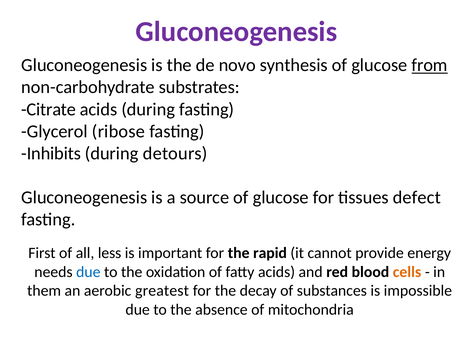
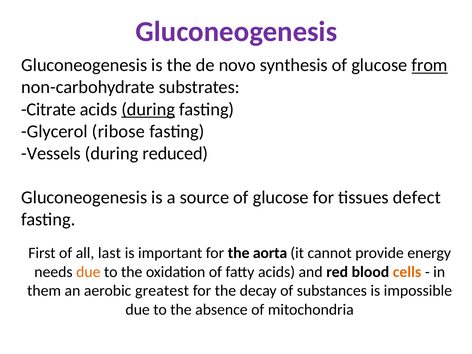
during at (148, 109) underline: none -> present
Inhibits: Inhibits -> Vessels
detours: detours -> reduced
less: less -> last
rapid: rapid -> aorta
due at (88, 272) colour: blue -> orange
